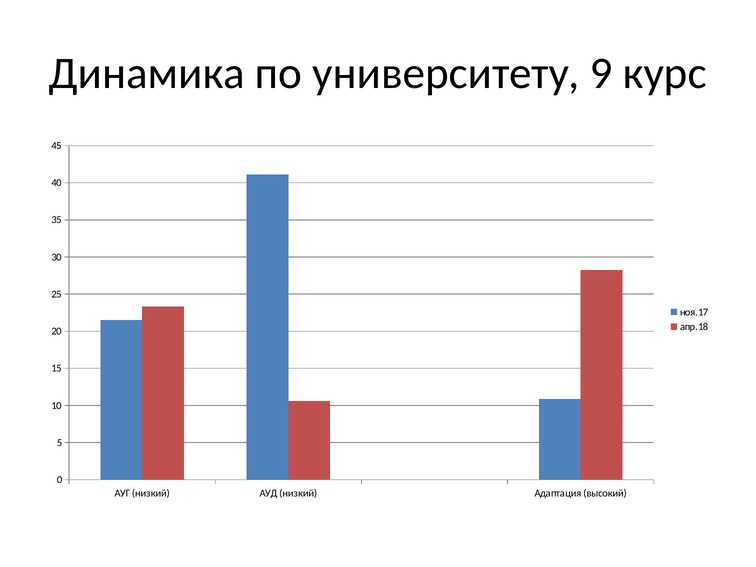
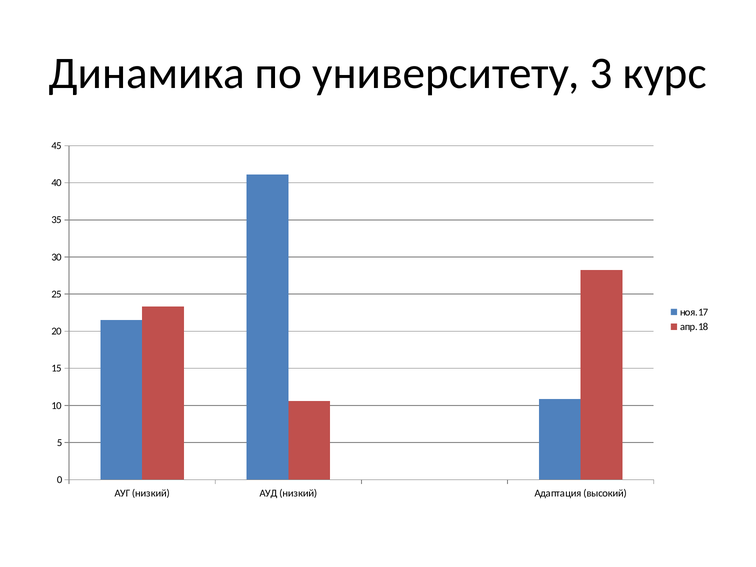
9: 9 -> 3
